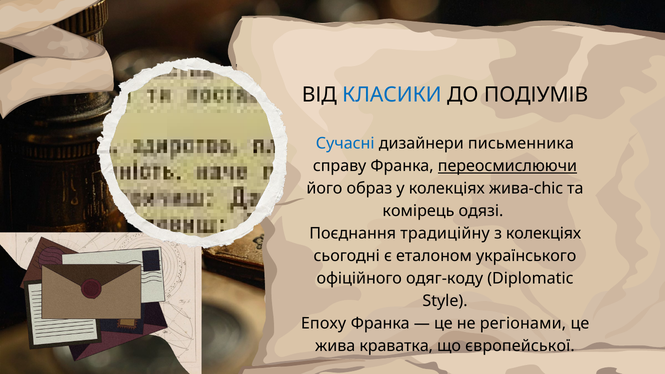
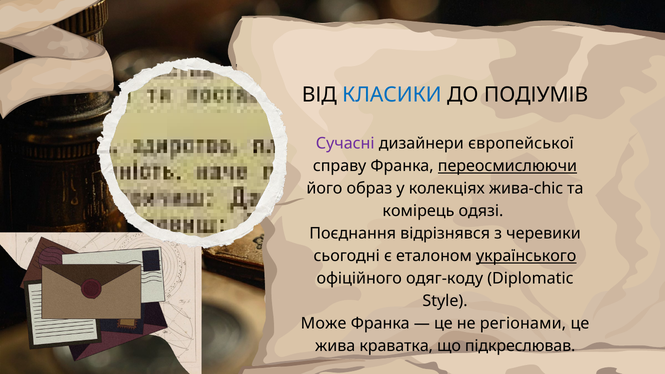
Сучасні colour: blue -> purple
письменника: письменника -> європейської
традиційну: традиційну -> відрізнявся
з колекціях: колекціях -> черевики
українського underline: none -> present
Епоху: Епоху -> Може
європейської: європейської -> підкреслював
